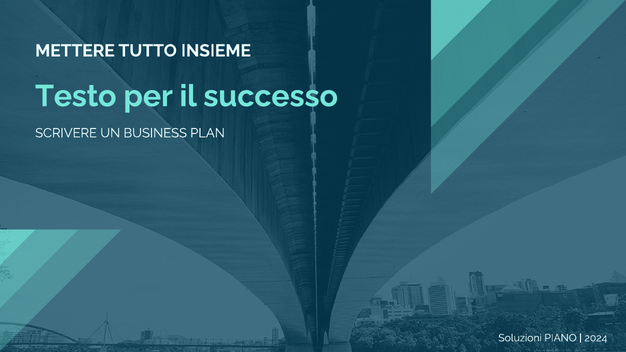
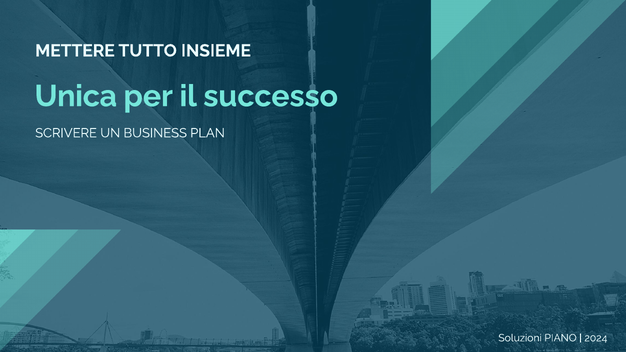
Testo: Testo -> Unica
